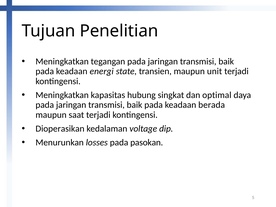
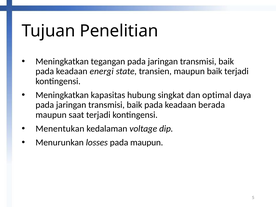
maupun unit: unit -> baik
Dioperasikan: Dioperasikan -> Menentukan
pada pasokan: pasokan -> maupun
